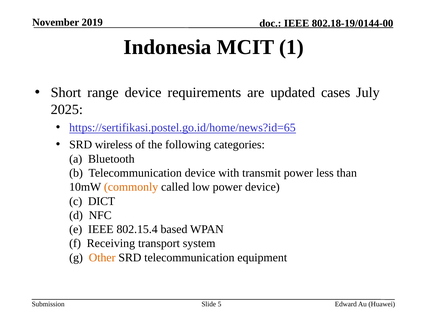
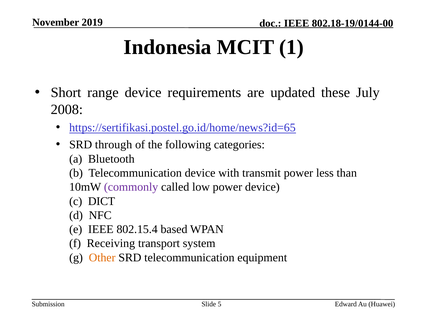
cases: cases -> these
2025: 2025 -> 2008
wireless: wireless -> through
commonly colour: orange -> purple
